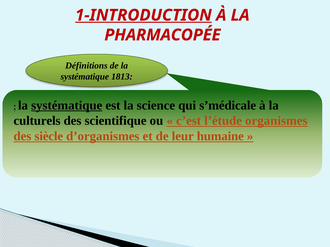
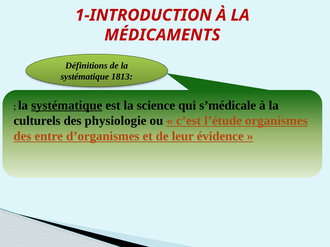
1-INTRODUCTION underline: present -> none
PHARMACOPÉE: PHARMACOPÉE -> MÉDICAMENTS
scientifique: scientifique -> physiologie
siècle: siècle -> entre
humaine: humaine -> évidence
